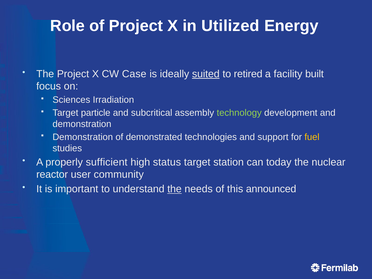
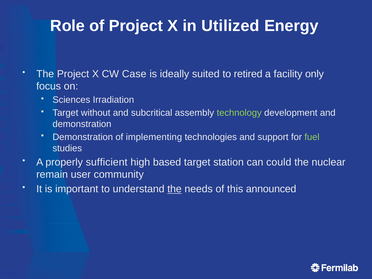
suited underline: present -> none
built: built -> only
particle: particle -> without
demonstrated: demonstrated -> implementing
fuel colour: yellow -> light green
status: status -> based
today: today -> could
reactor: reactor -> remain
